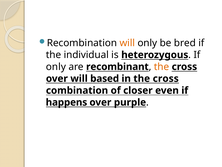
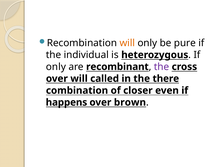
bred: bred -> pure
the at (162, 67) colour: orange -> purple
based: based -> called
in the cross: cross -> there
purple: purple -> brown
